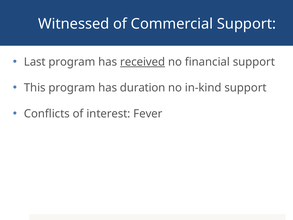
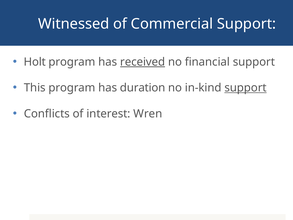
Last: Last -> Holt
support at (246, 88) underline: none -> present
Fever: Fever -> Wren
